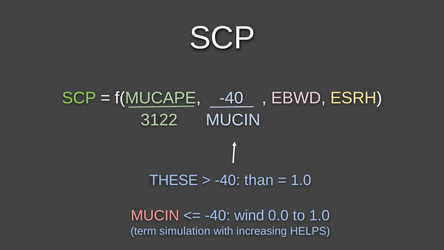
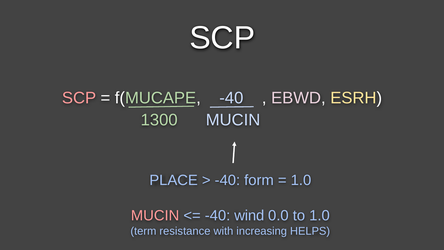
SCP at (79, 98) colour: light green -> pink
3122: 3122 -> 1300
THESE: THESE -> PLACE
than: than -> form
simulation: simulation -> resistance
